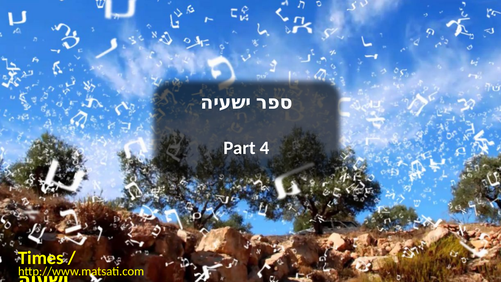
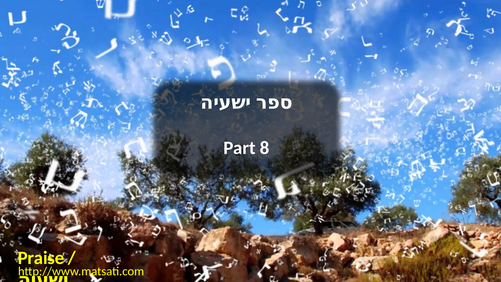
4: 4 -> 8
Times: Times -> Praise
